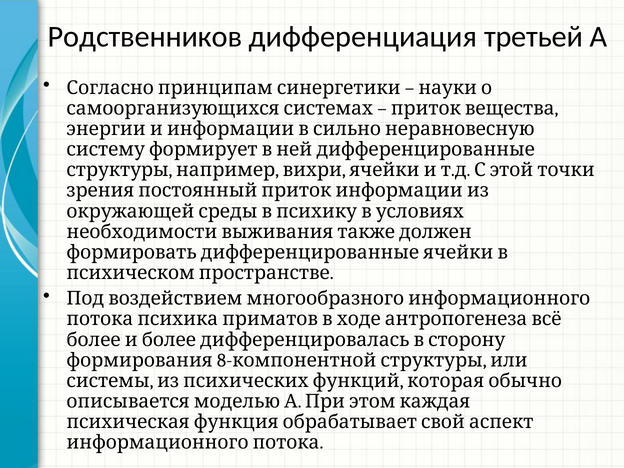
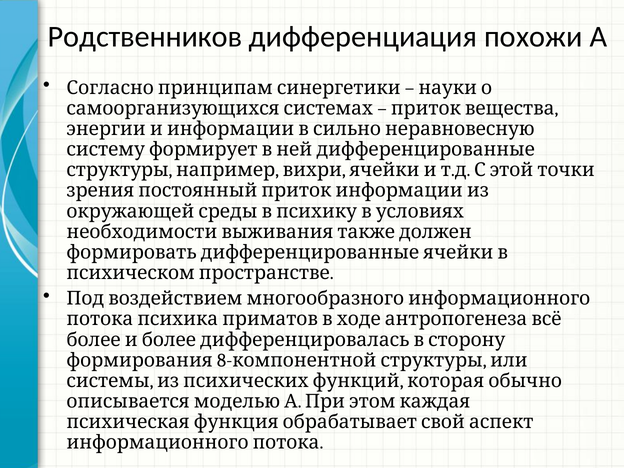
третьей: третьей -> похожи
